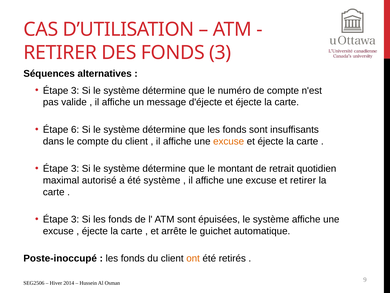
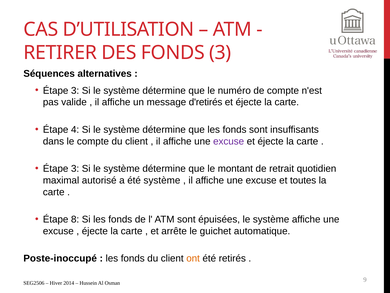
d'éjecte: d'éjecte -> d'retirés
6: 6 -> 4
excuse at (229, 141) colour: orange -> purple
et retirer: retirer -> toutes
3 at (75, 219): 3 -> 8
